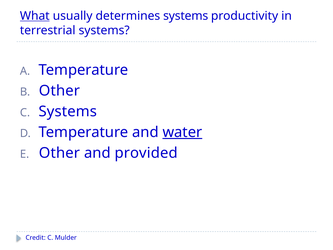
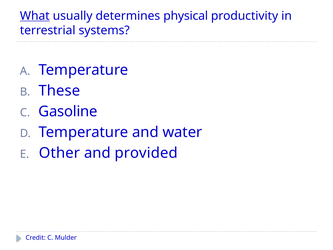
determines systems: systems -> physical
Other at (59, 91): Other -> These
C Systems: Systems -> Gasoline
water underline: present -> none
